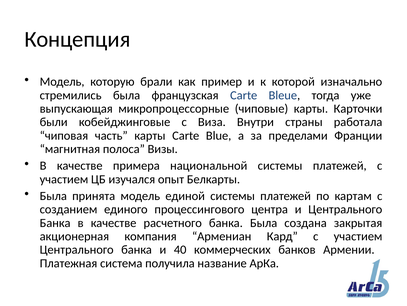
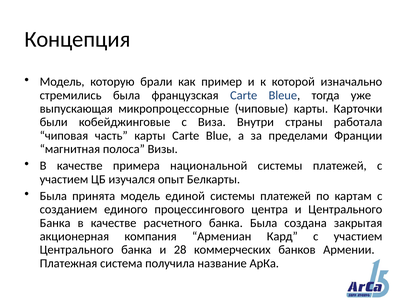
40: 40 -> 28
